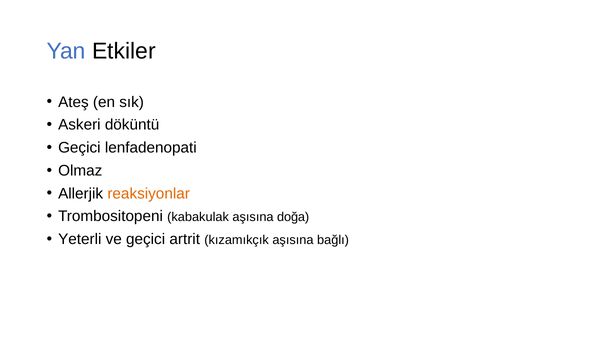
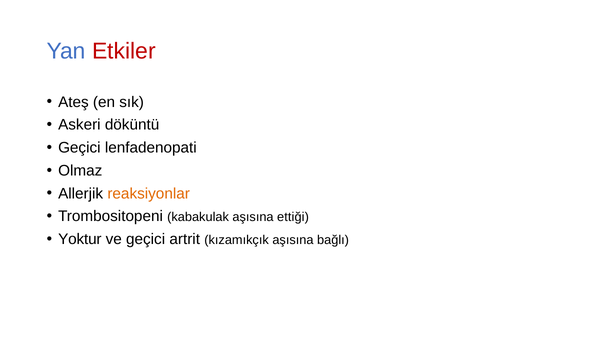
Etkiler colour: black -> red
doğa: doğa -> ettiği
Yeterli: Yeterli -> Yoktur
